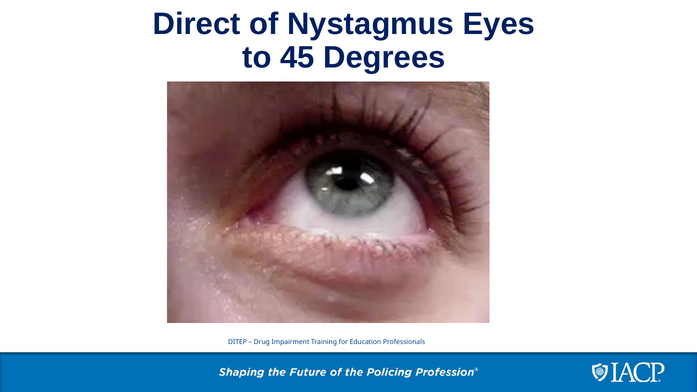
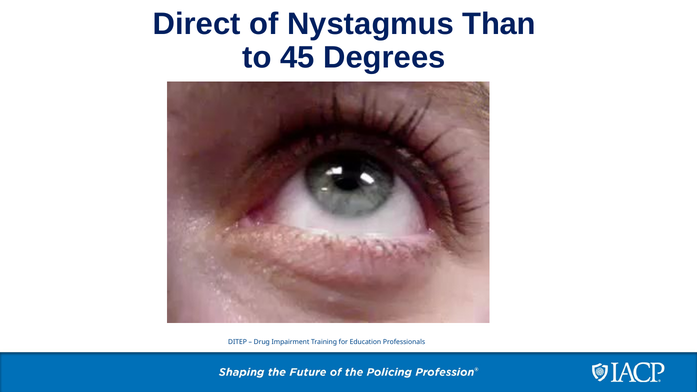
Eyes: Eyes -> Than
